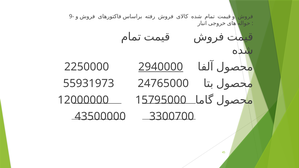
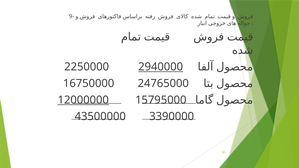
55931973: 55931973 -> 16750000
12000000 underline: none -> present
3300700: 3300700 -> 3390000
